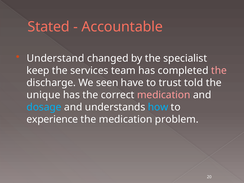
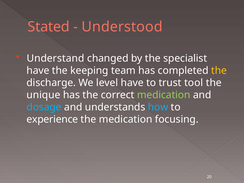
Accountable: Accountable -> Understood
keep at (38, 70): keep -> have
services: services -> keeping
the at (219, 70) colour: pink -> yellow
seen: seen -> level
told: told -> tool
medication at (164, 95) colour: pink -> light green
problem: problem -> focusing
